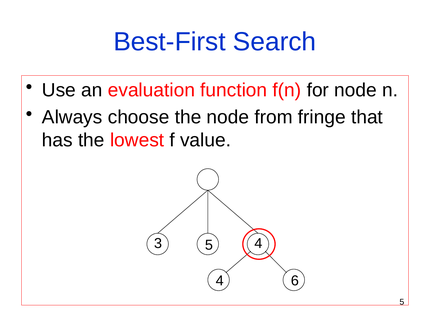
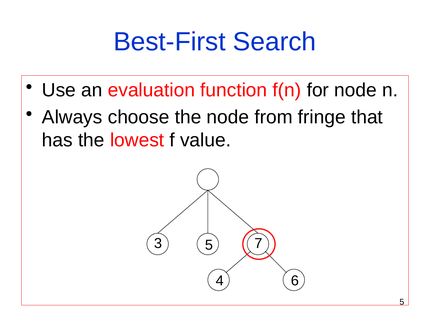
5 4: 4 -> 7
